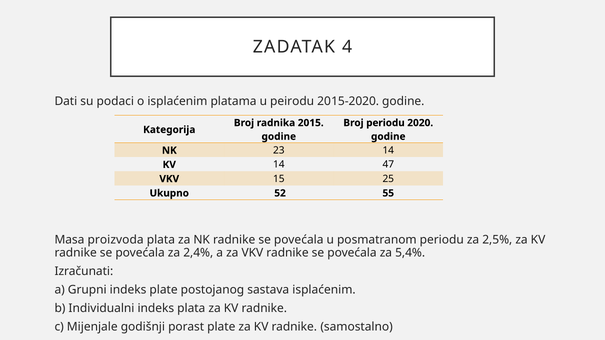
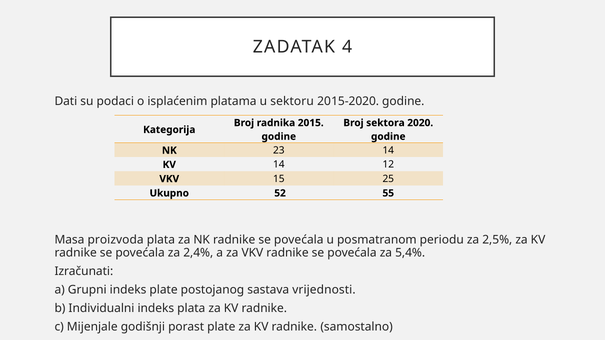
peirodu: peirodu -> sektoru
Broj periodu: periodu -> sektora
47: 47 -> 12
sastava isplaćenim: isplaćenim -> vrijednosti
